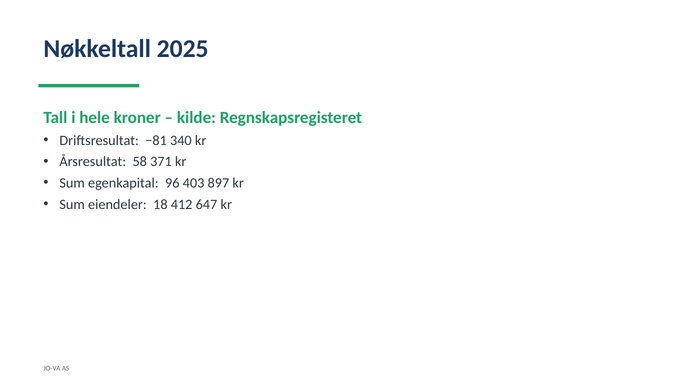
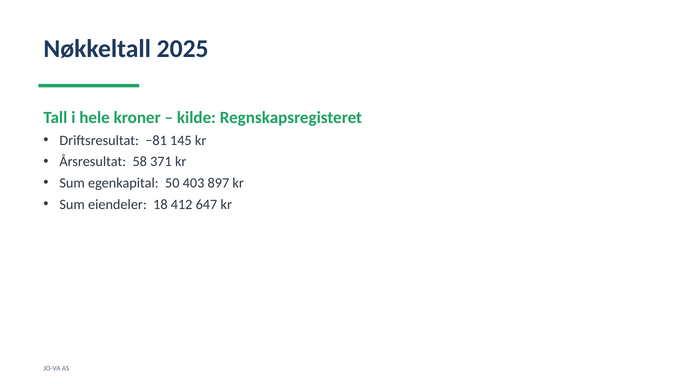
340: 340 -> 145
96: 96 -> 50
